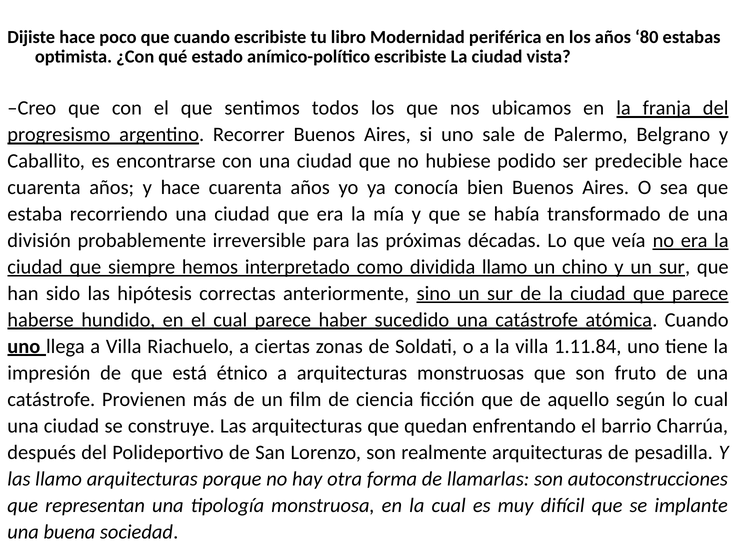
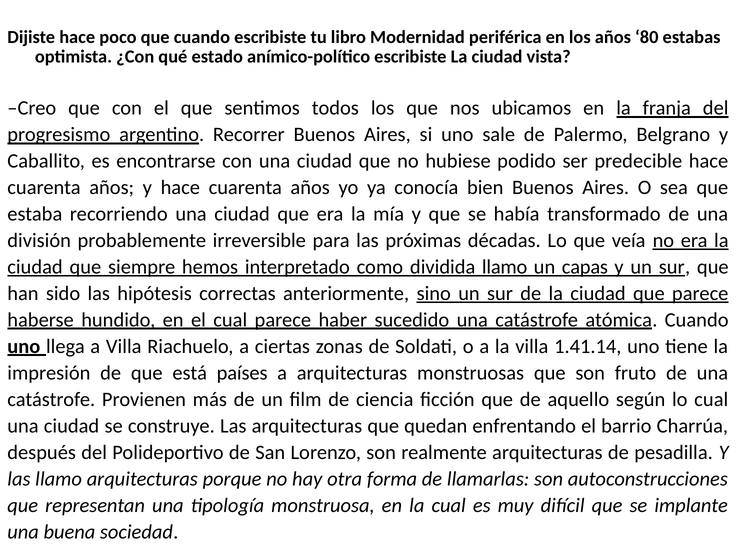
chino: chino -> capas
1.11.84: 1.11.84 -> 1.41.14
étnico: étnico -> países
